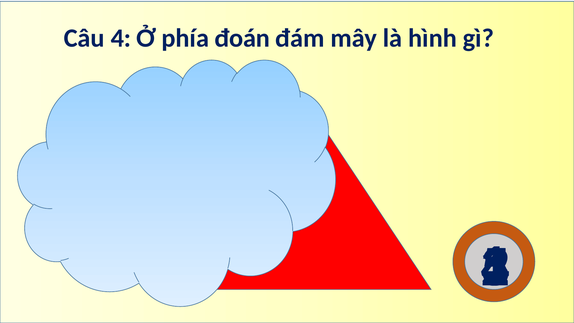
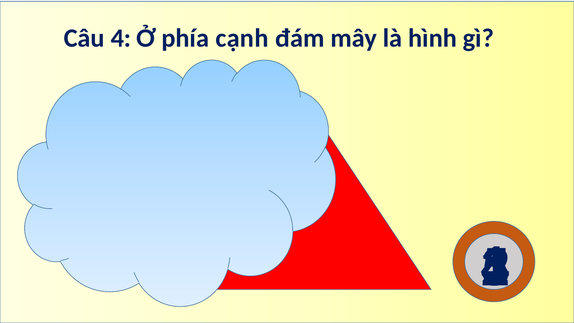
đoán: đoán -> cạnh
